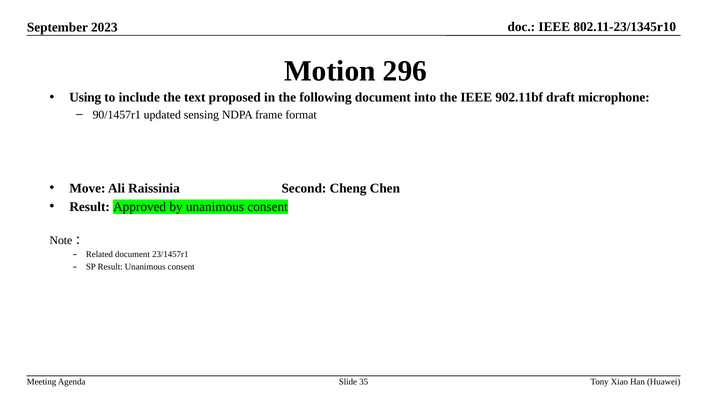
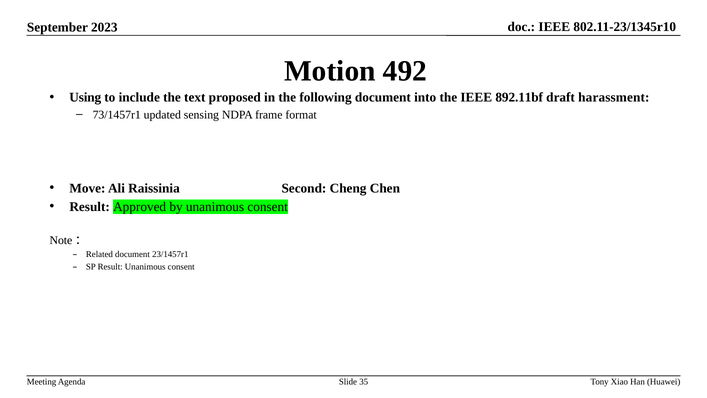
296: 296 -> 492
902.11bf: 902.11bf -> 892.11bf
microphone: microphone -> harassment
90/1457r1: 90/1457r1 -> 73/1457r1
